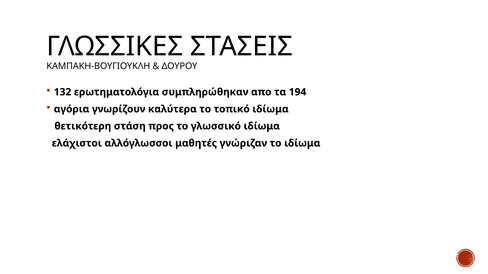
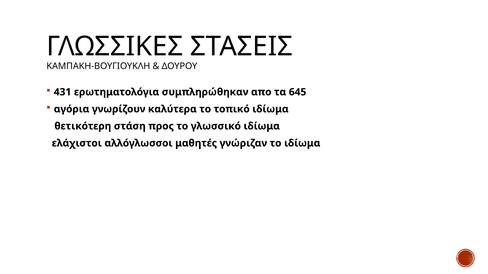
132: 132 -> 431
194: 194 -> 645
